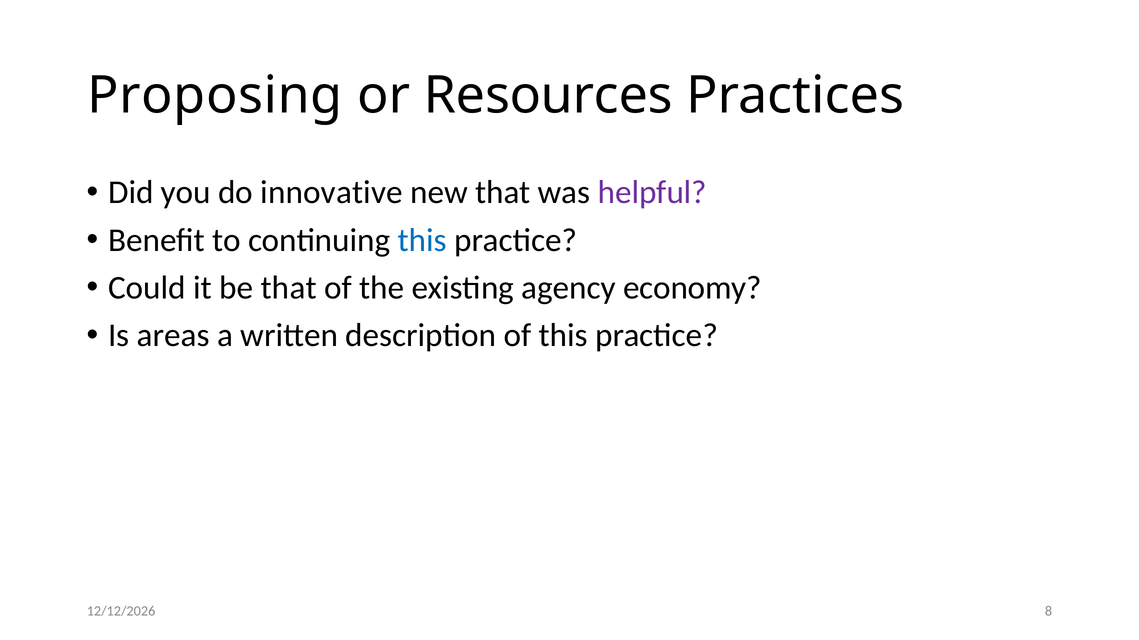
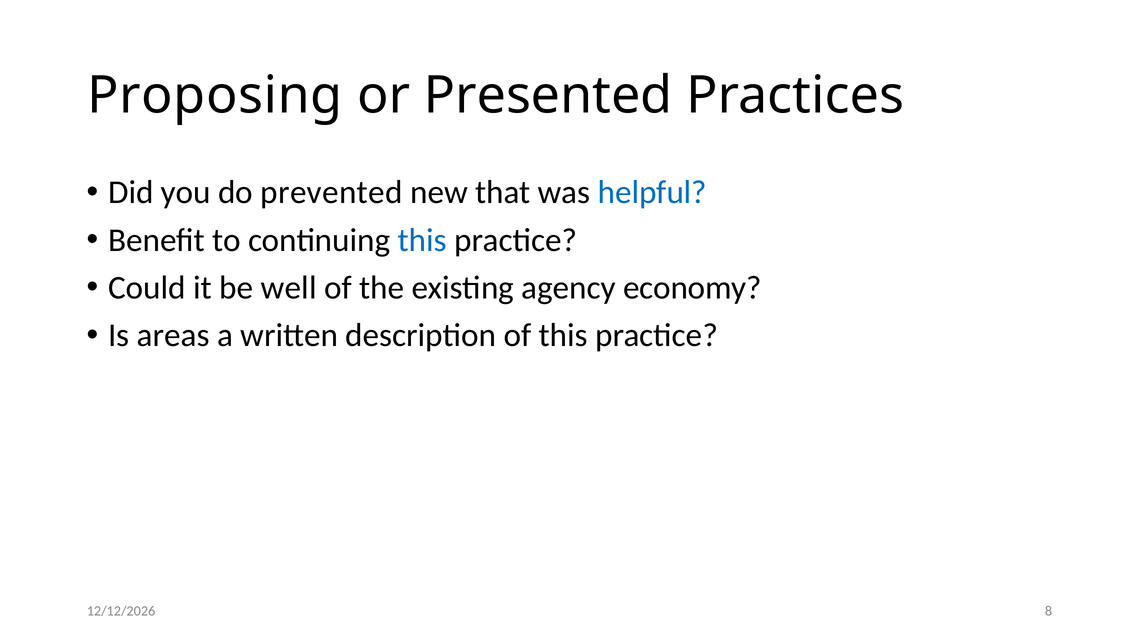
Resources: Resources -> Presented
innovative: innovative -> prevented
helpful colour: purple -> blue
be that: that -> well
